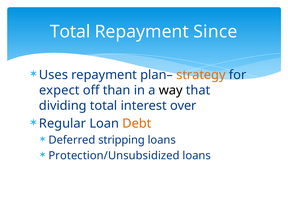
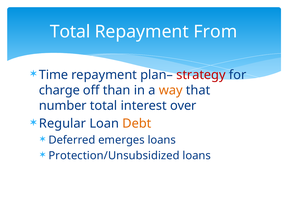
Since: Since -> From
Uses: Uses -> Time
strategy colour: orange -> red
expect: expect -> charge
way colour: black -> orange
dividing: dividing -> number
stripping: stripping -> emerges
